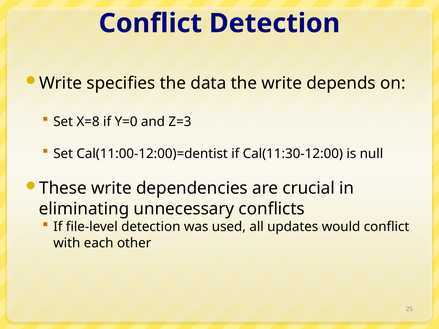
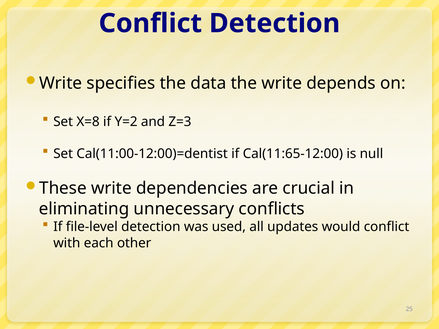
Y=0: Y=0 -> Y=2
Cal(11:30-12:00: Cal(11:30-12:00 -> Cal(11:65-12:00
